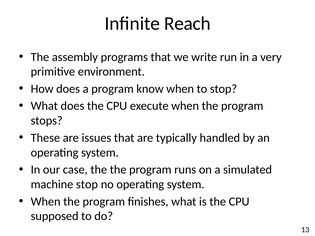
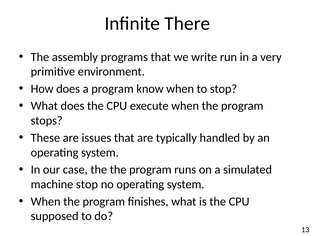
Reach: Reach -> There
